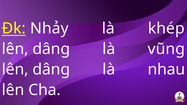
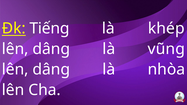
Nhảy: Nhảy -> Tiếng
nhau: nhau -> nhòa
